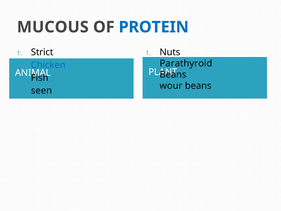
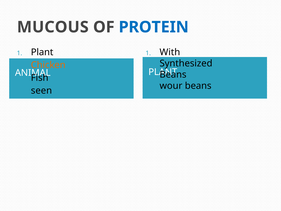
Strict at (42, 52): Strict -> Plant
Nuts: Nuts -> With
Parathyroid: Parathyroid -> Synthesized
Chicken colour: blue -> orange
